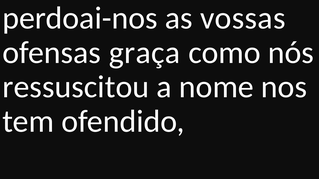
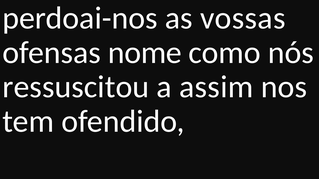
graça: graça -> nome
nome: nome -> assim
